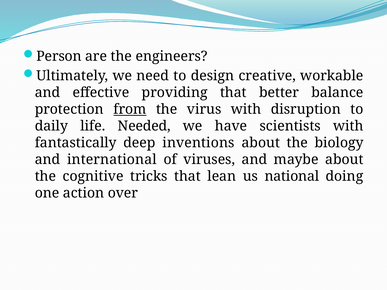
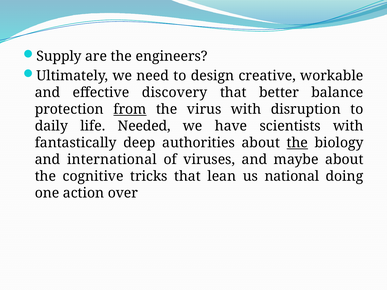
Person: Person -> Supply
providing: providing -> discovery
inventions: inventions -> authorities
the at (297, 143) underline: none -> present
